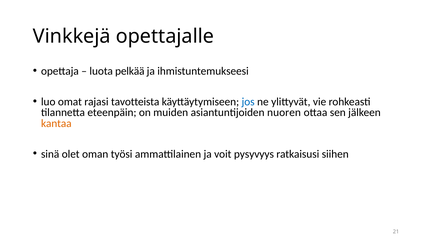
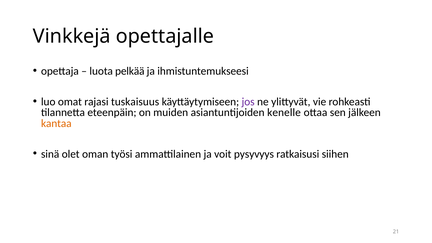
tavotteista: tavotteista -> tuskaisuus
jos colour: blue -> purple
nuoren: nuoren -> kenelle
